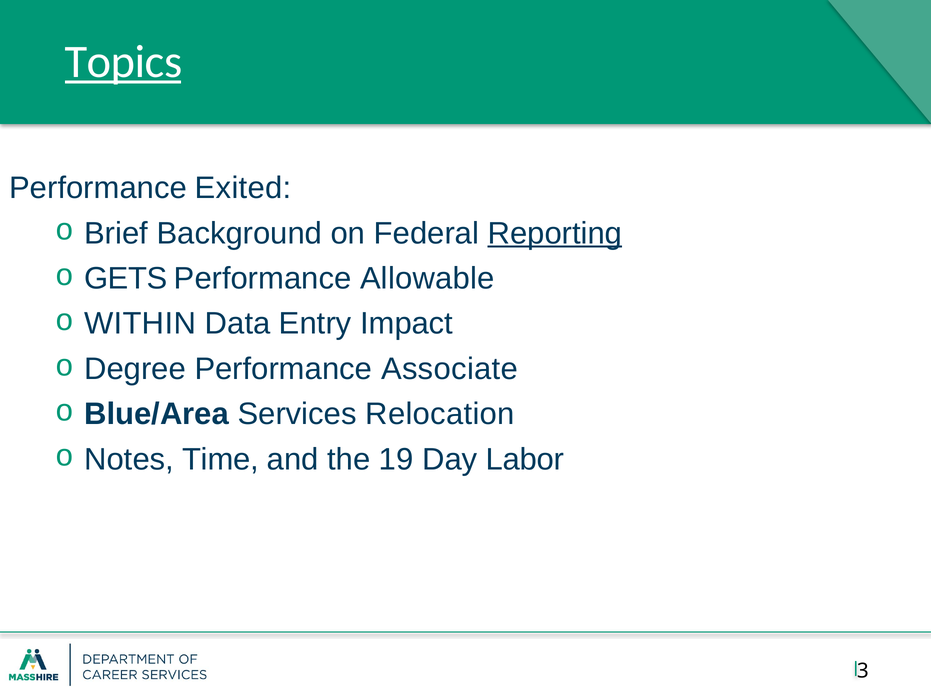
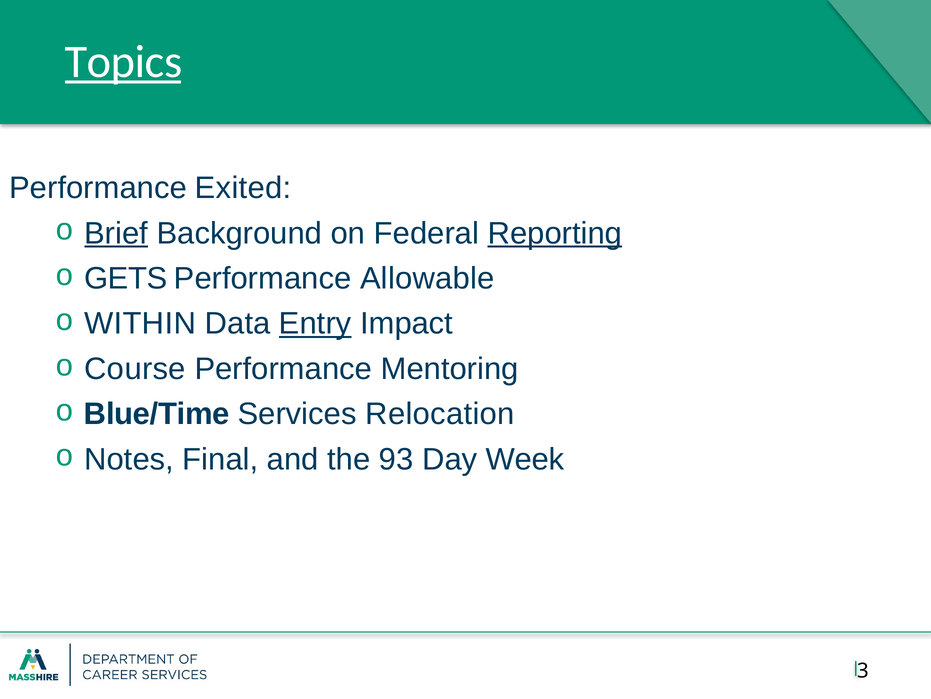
Brief underline: none -> present
Entry underline: none -> present
Degree: Degree -> Course
Associate: Associate -> Mentoring
Blue/Area: Blue/Area -> Blue/Time
Time: Time -> Final
19: 19 -> 93
Labor: Labor -> Week
